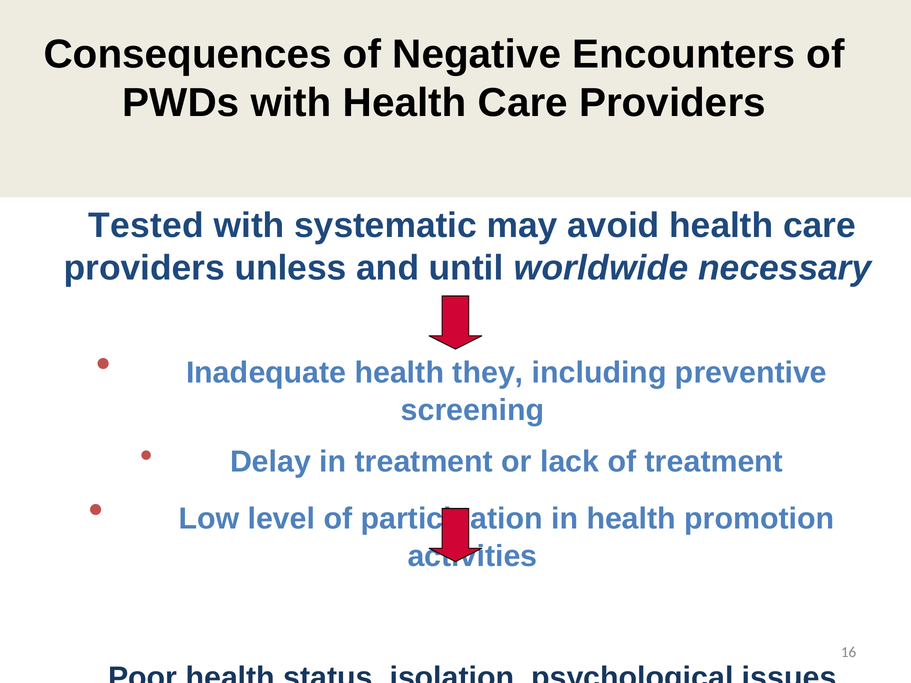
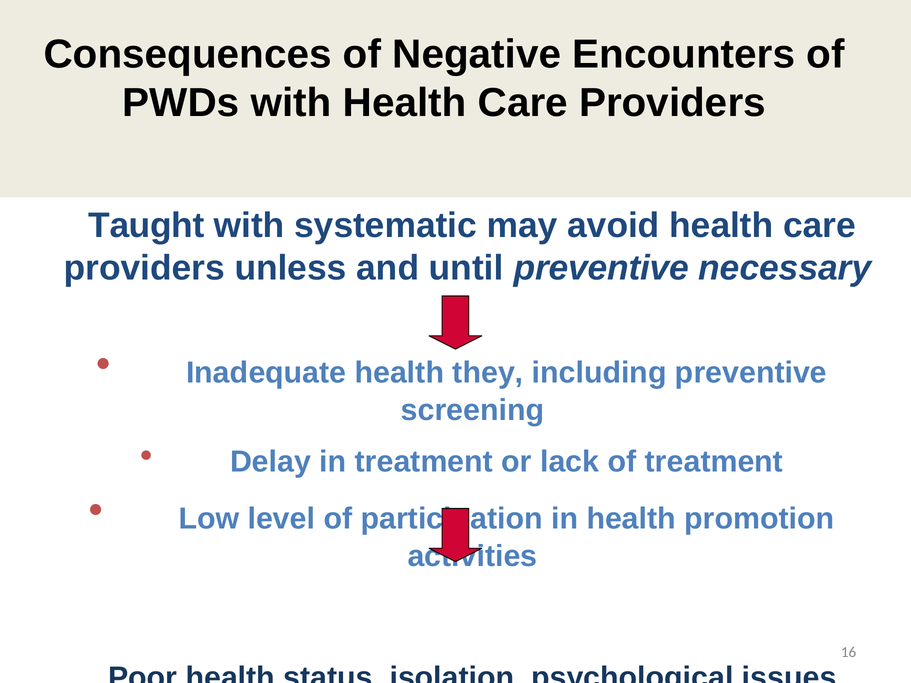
Tested: Tested -> Taught
until worldwide: worldwide -> preventive
